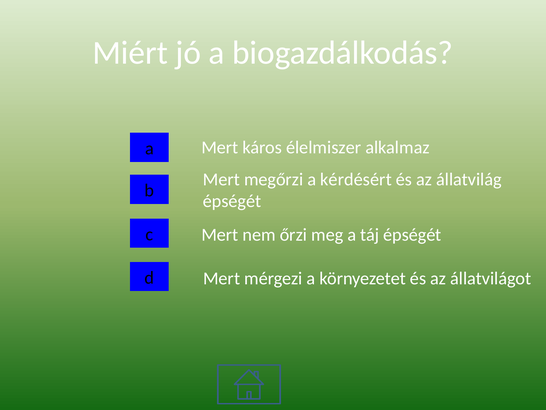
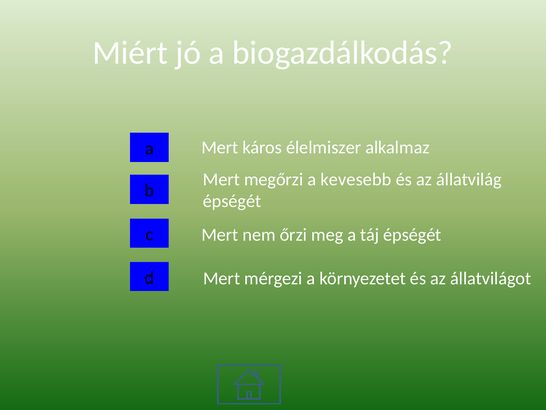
kérdésért: kérdésért -> kevesebb
